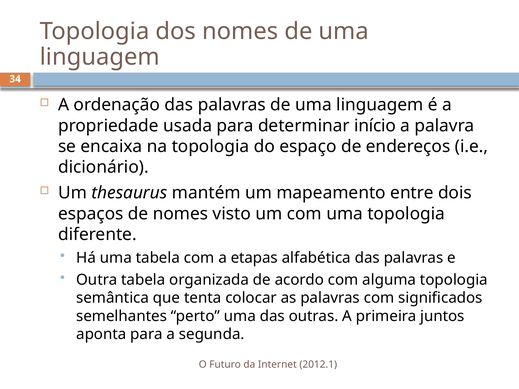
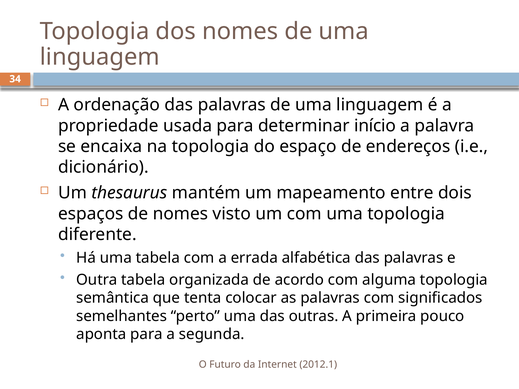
etapas: etapas -> errada
juntos: juntos -> pouco
